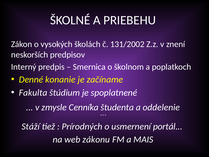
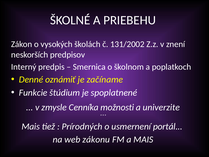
konanie: konanie -> oznámiť
Fakulta: Fakulta -> Funkcie
študenta: študenta -> možnosti
oddelenie: oddelenie -> univerzite
Stáží at (31, 126): Stáží -> Mais
